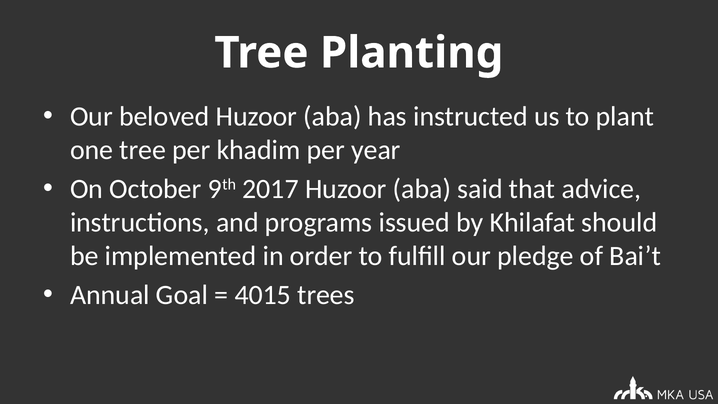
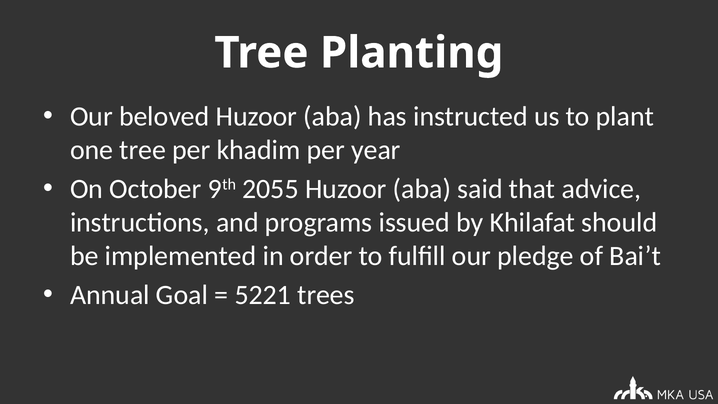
2017: 2017 -> 2055
4015: 4015 -> 5221
